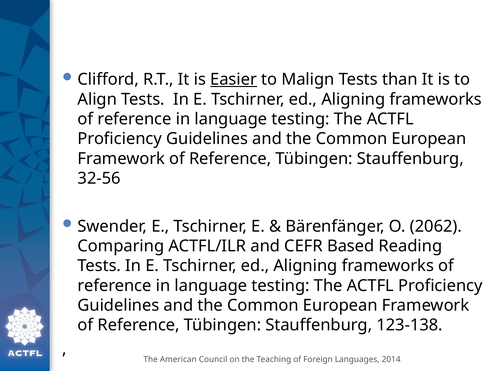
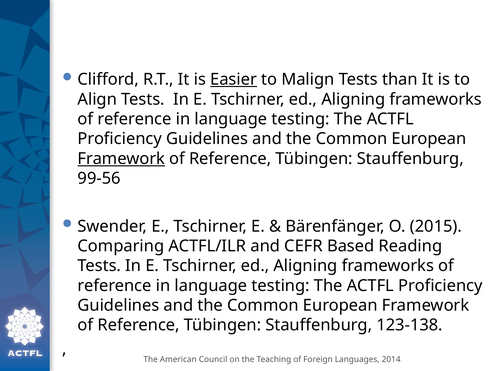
Framework at (121, 159) underline: none -> present
32-56: 32-56 -> 99-56
2062: 2062 -> 2015
